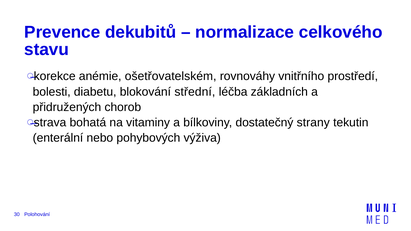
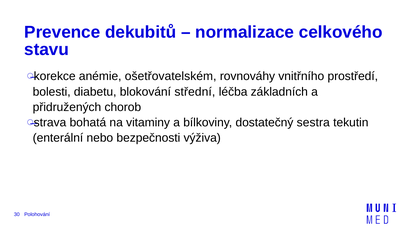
strany: strany -> sestra
pohybových: pohybových -> bezpečnosti
